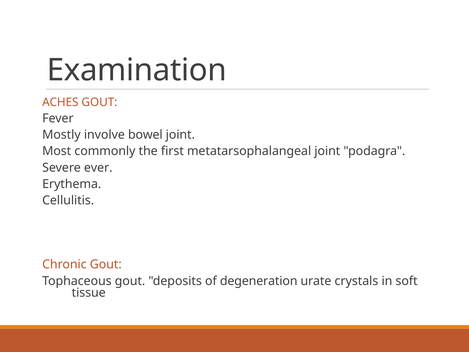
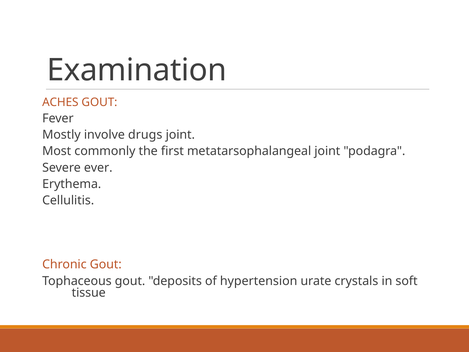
bowel: bowel -> drugs
degeneration: degeneration -> hypertension
